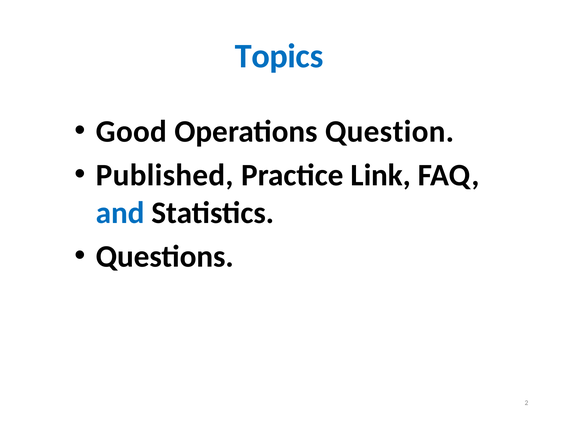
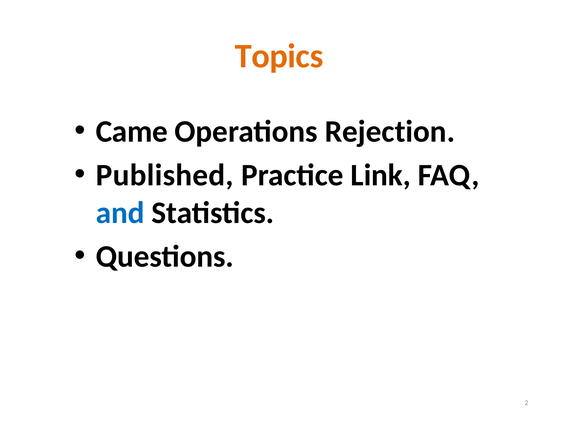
Topics colour: blue -> orange
Good: Good -> Came
Question: Question -> Rejection
